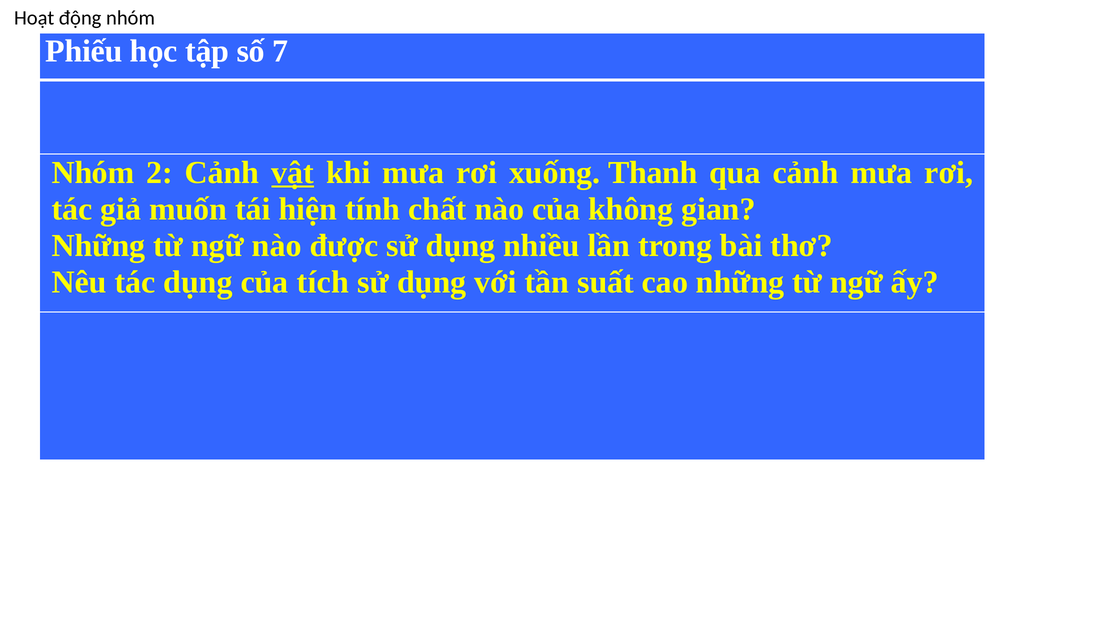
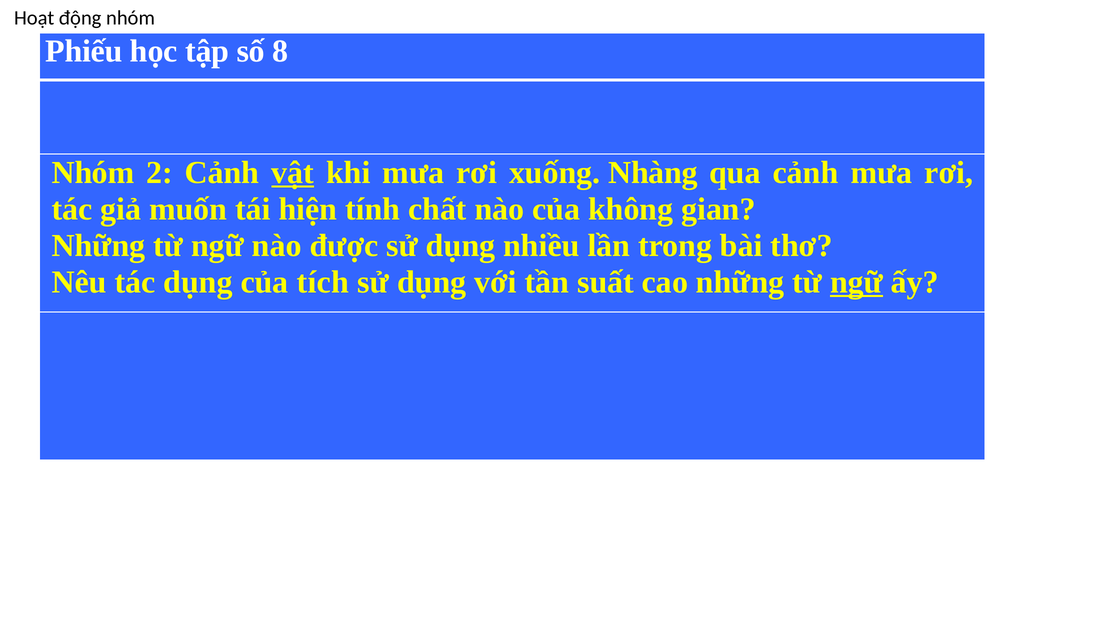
7: 7 -> 8
Thanh: Thanh -> Nhàng
ngữ at (857, 282) underline: none -> present
